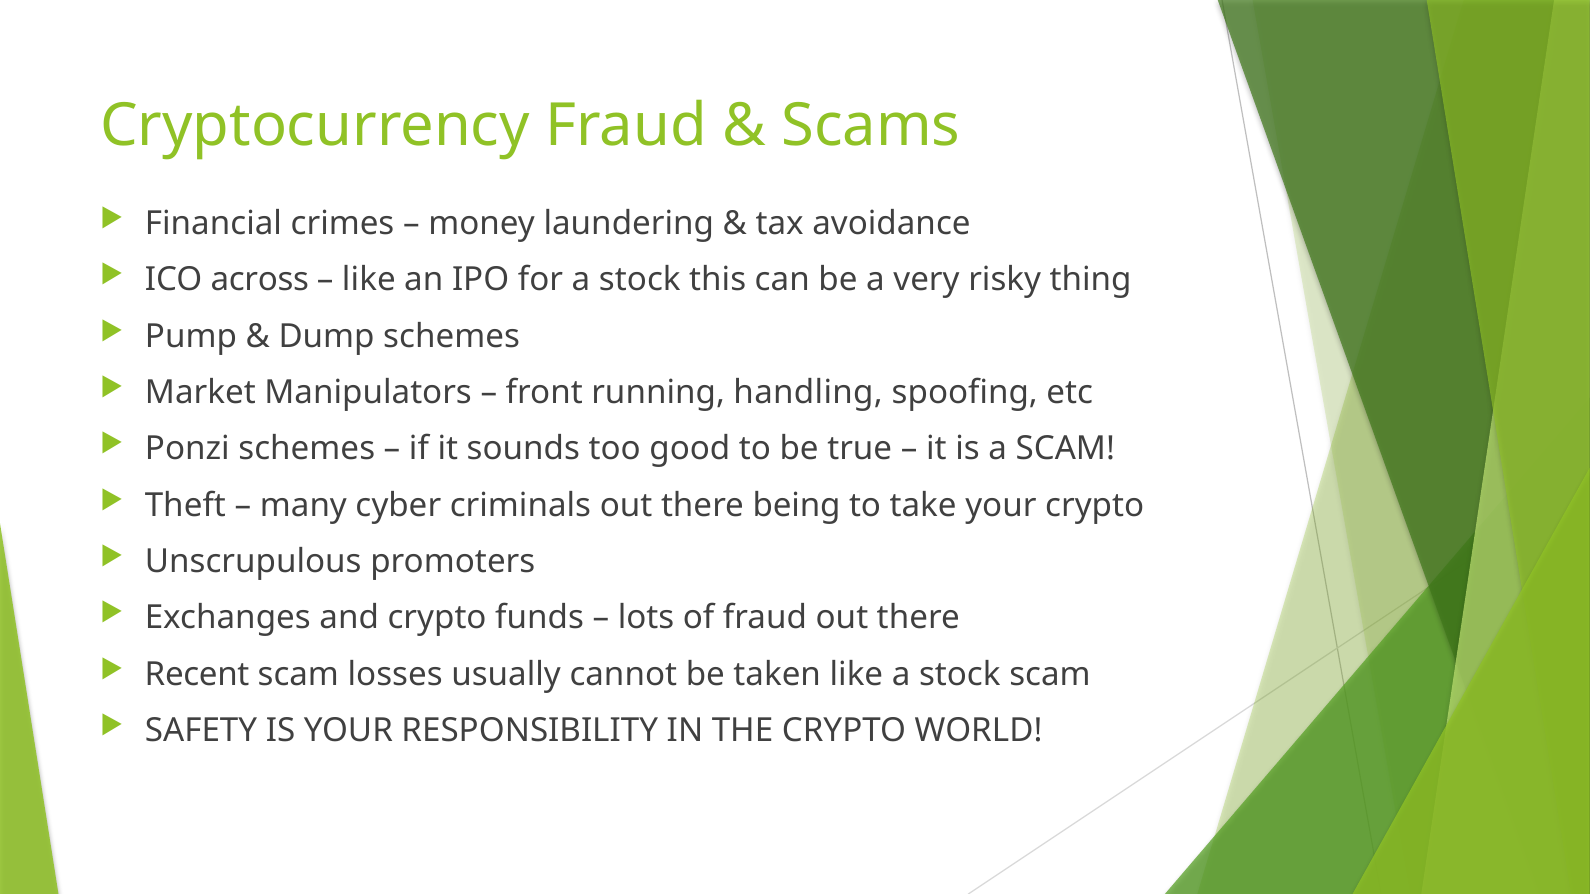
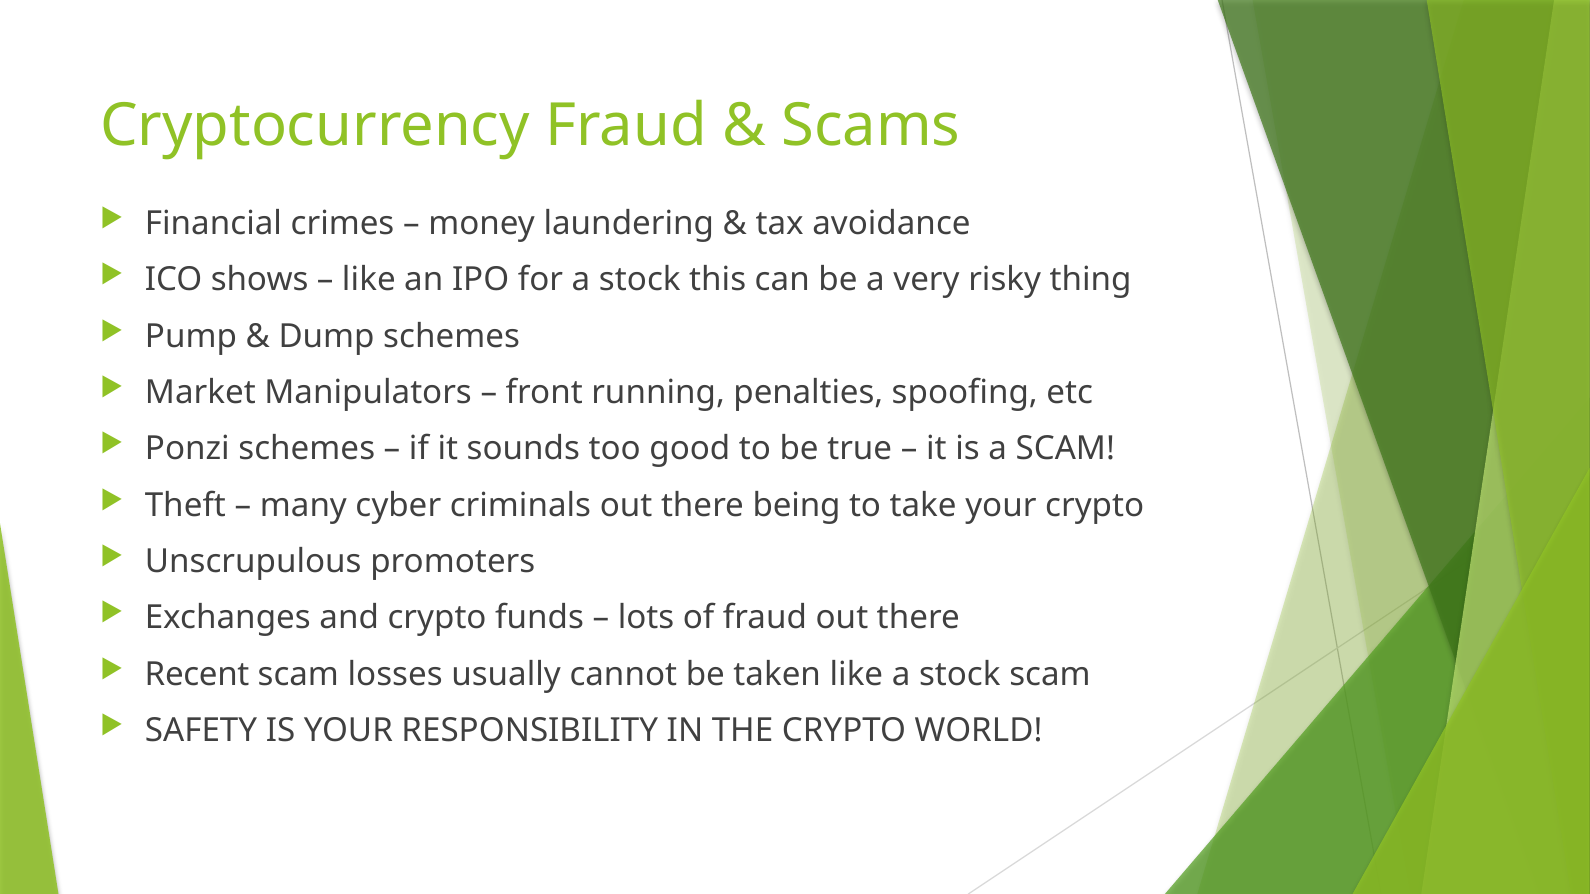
across: across -> shows
handling: handling -> penalties
